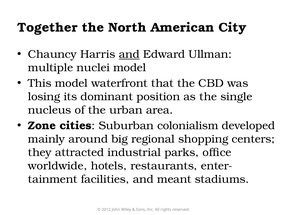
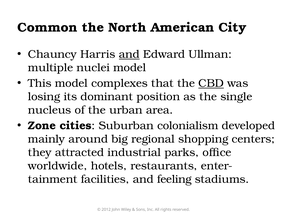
Together: Together -> Common
waterfront: waterfront -> complexes
CBD underline: none -> present
meant: meant -> feeling
